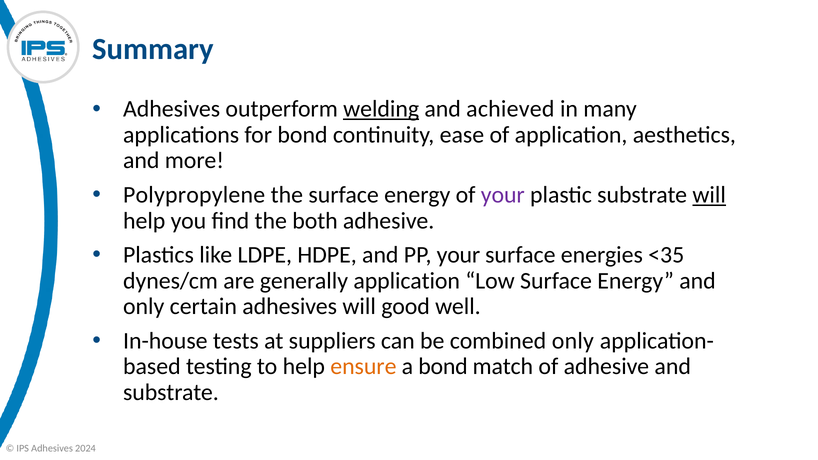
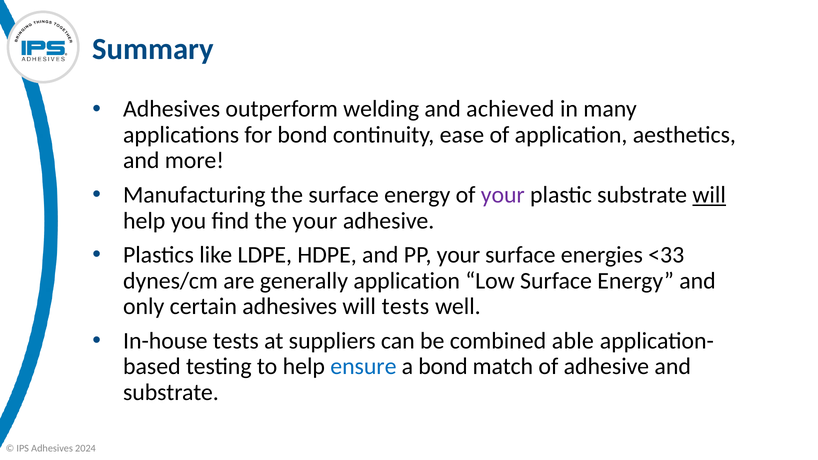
welding underline: present -> none
Polypropylene: Polypropylene -> Manufacturing
the both: both -> your
<35: <35 -> <33
will good: good -> tests
combined only: only -> able
ensure colour: orange -> blue
